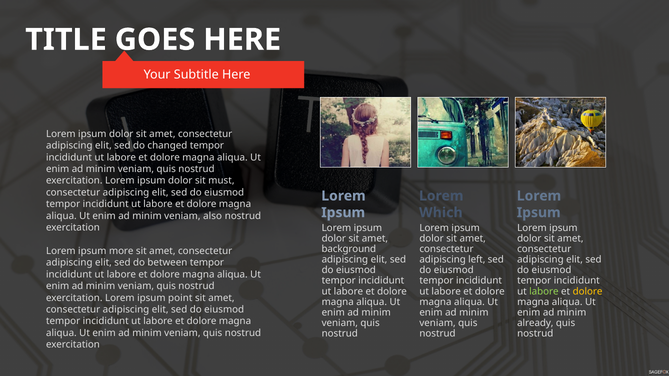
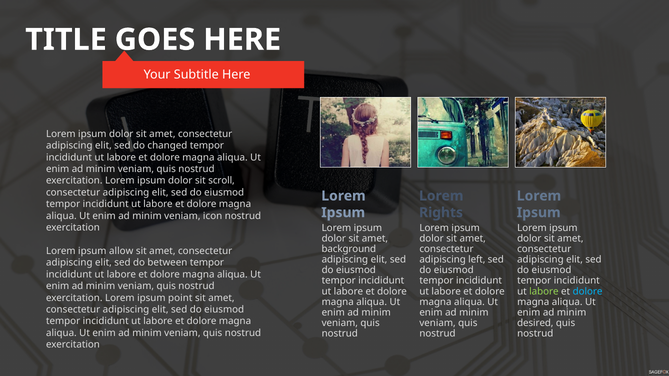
must: must -> scroll
Which: Which -> Rights
also: also -> icon
more: more -> allow
dolore at (588, 292) colour: yellow -> light blue
already: already -> desired
